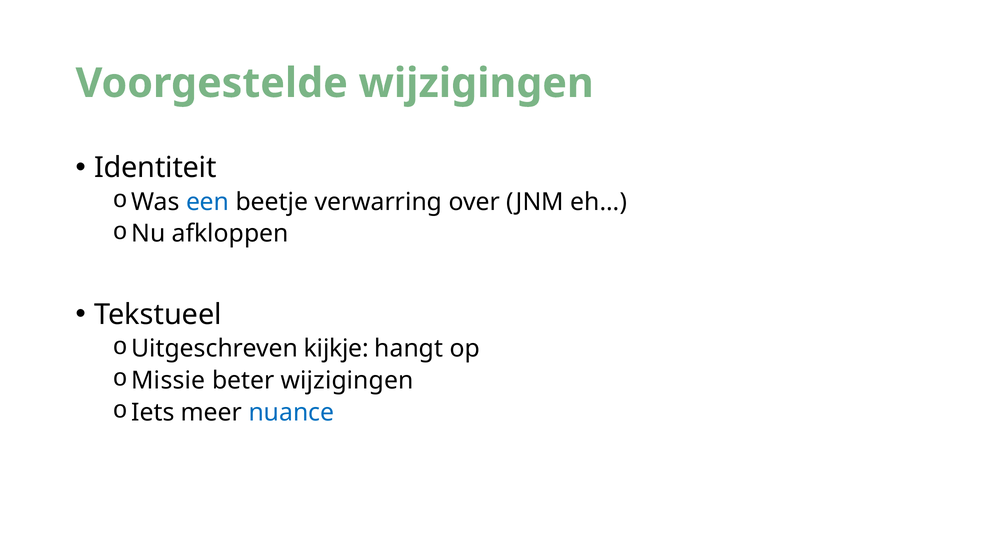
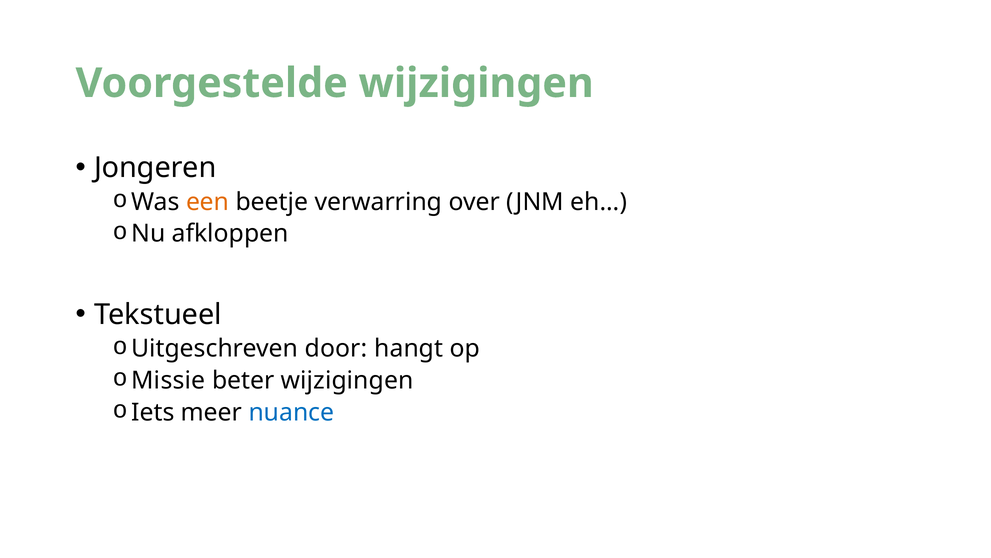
Identiteit: Identiteit -> Jongeren
een colour: blue -> orange
kijkje: kijkje -> door
